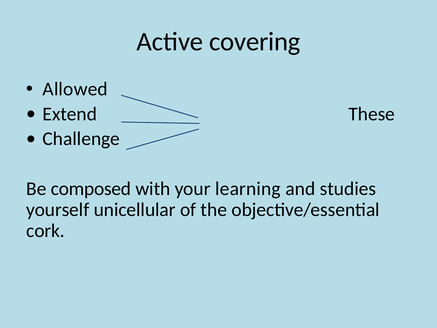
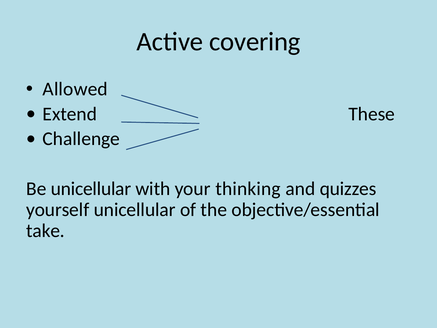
Be composed: composed -> unicellular
learning: learning -> thinking
studies: studies -> quizzes
cork: cork -> take
